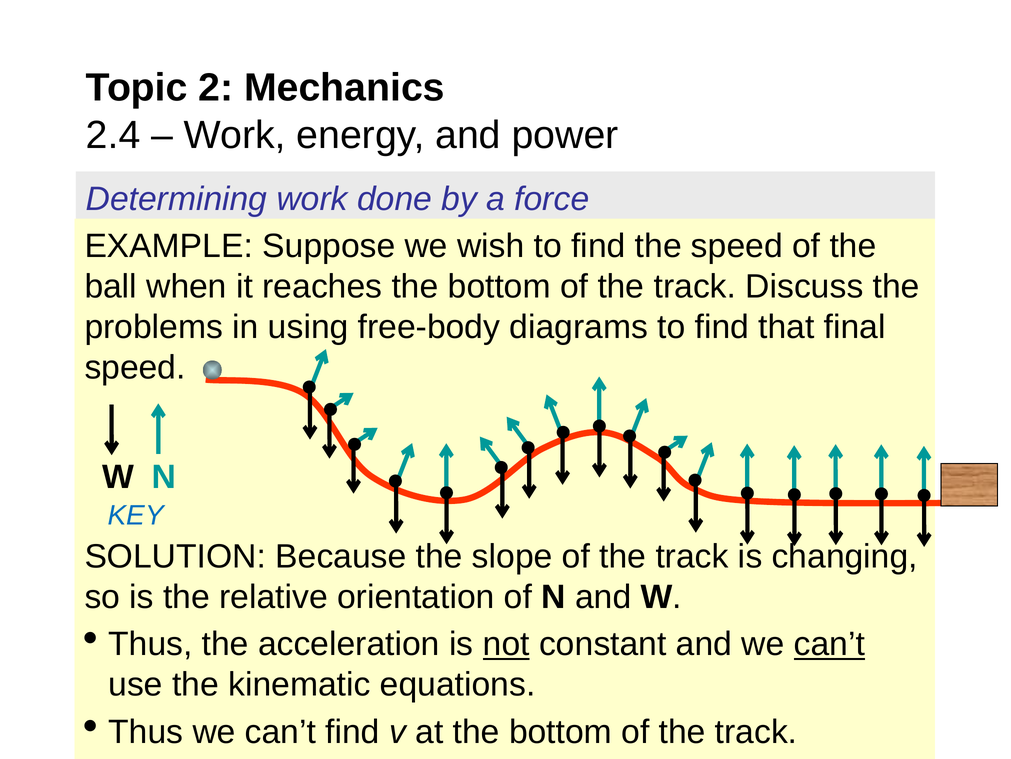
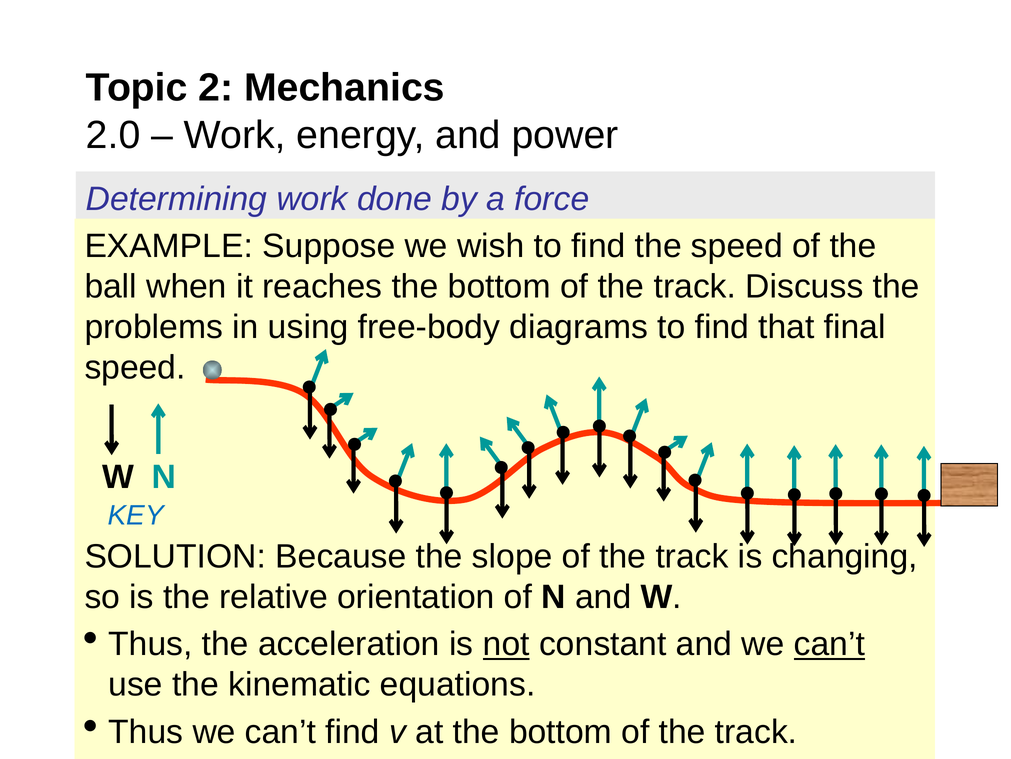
2.4: 2.4 -> 2.0
